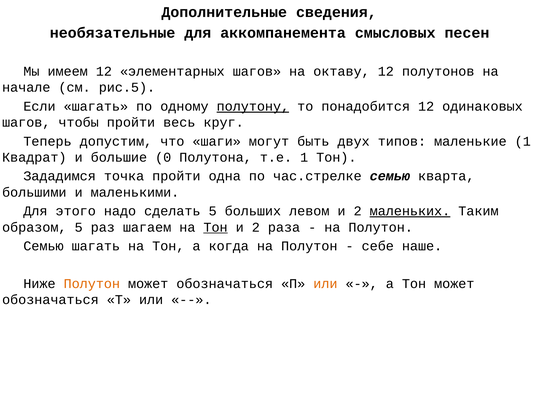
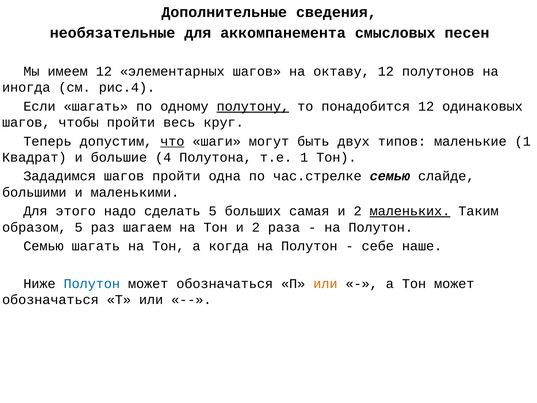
начале: начале -> иногда
рис.5: рис.5 -> рис.4
что underline: none -> present
0: 0 -> 4
Зададимся точка: точка -> шагов
кварта: кварта -> слайде
левом: левом -> самая
Тон at (216, 227) underline: present -> none
Полутон at (92, 283) colour: orange -> blue
